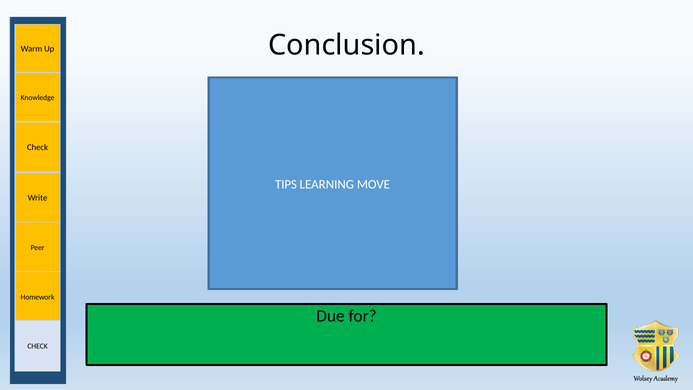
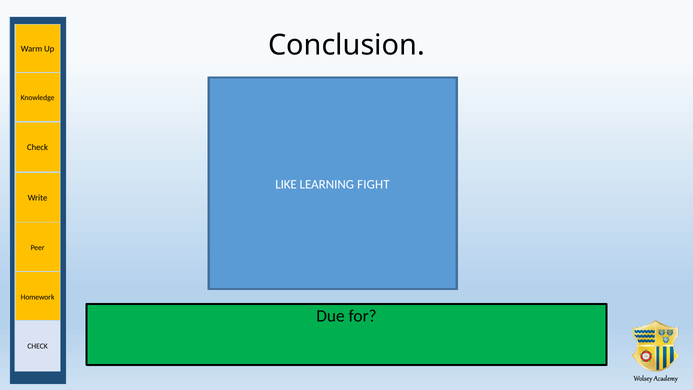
TIPS: TIPS -> LIKE
MOVE: MOVE -> FIGHT
